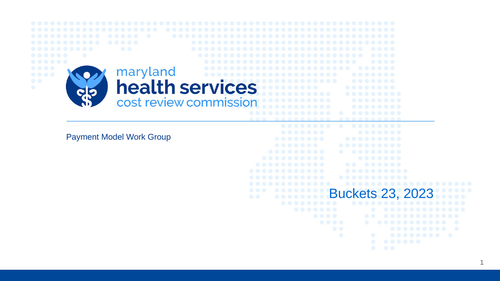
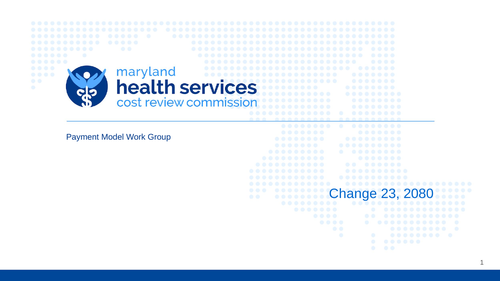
Buckets: Buckets -> Change
2023: 2023 -> 2080
